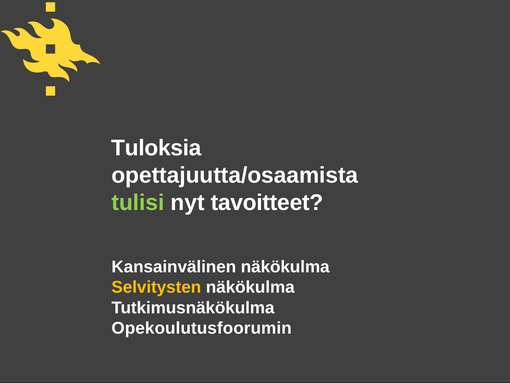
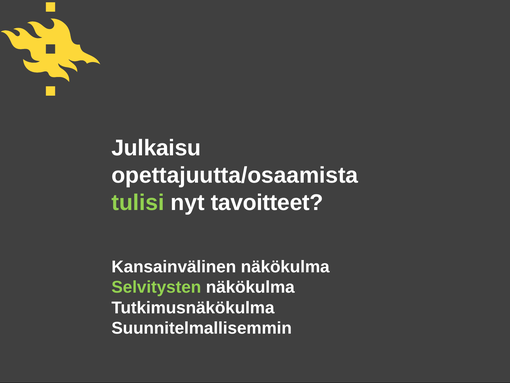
Tuloksia: Tuloksia -> Julkaisu
Selvitysten colour: yellow -> light green
Opekoulutusfoorumin: Opekoulutusfoorumin -> Suunnitelmallisemmin
